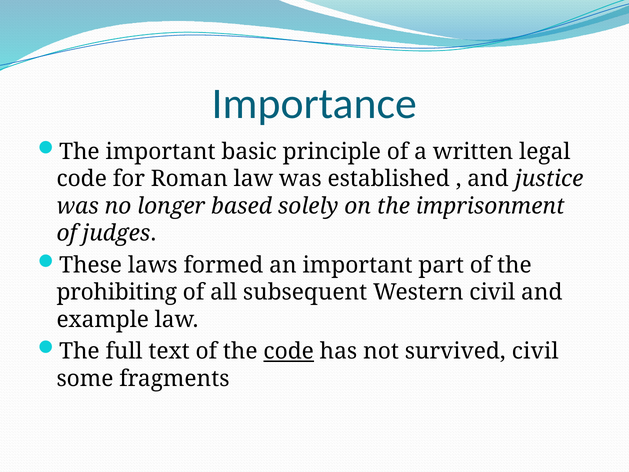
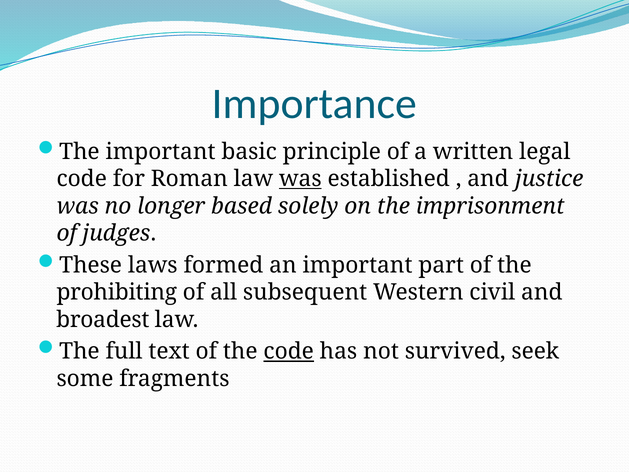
was at (300, 179) underline: none -> present
example: example -> broadest
survived civil: civil -> seek
